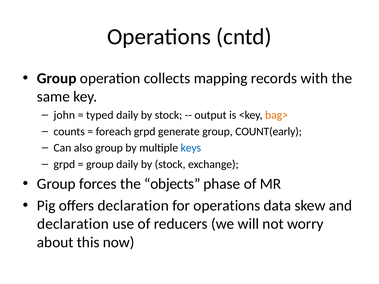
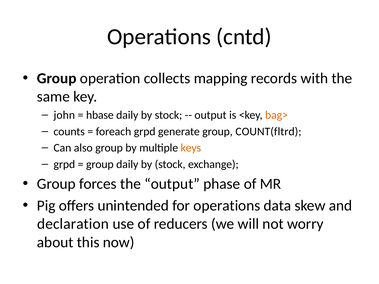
typed: typed -> hbase
COUNT(early: COUNT(early -> COUNT(fltrd
keys colour: blue -> orange
the objects: objects -> output
offers declaration: declaration -> unintended
